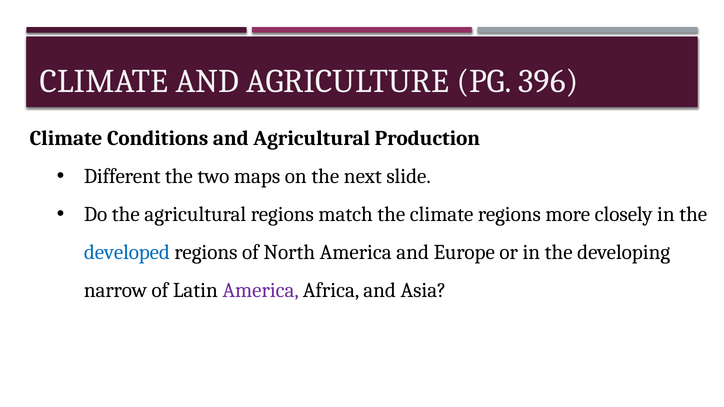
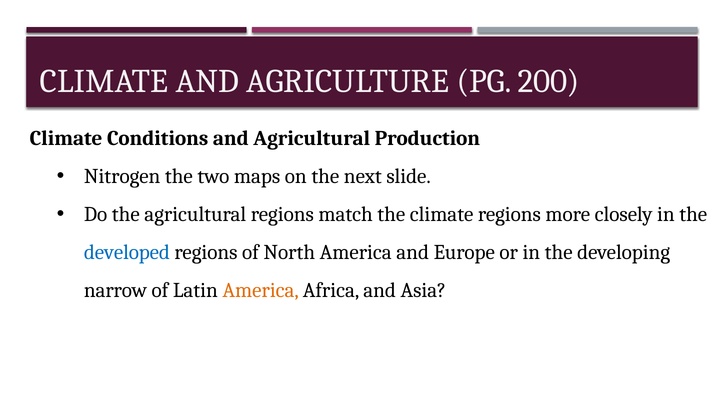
396: 396 -> 200
Different: Different -> Nitrogen
America at (261, 291) colour: purple -> orange
